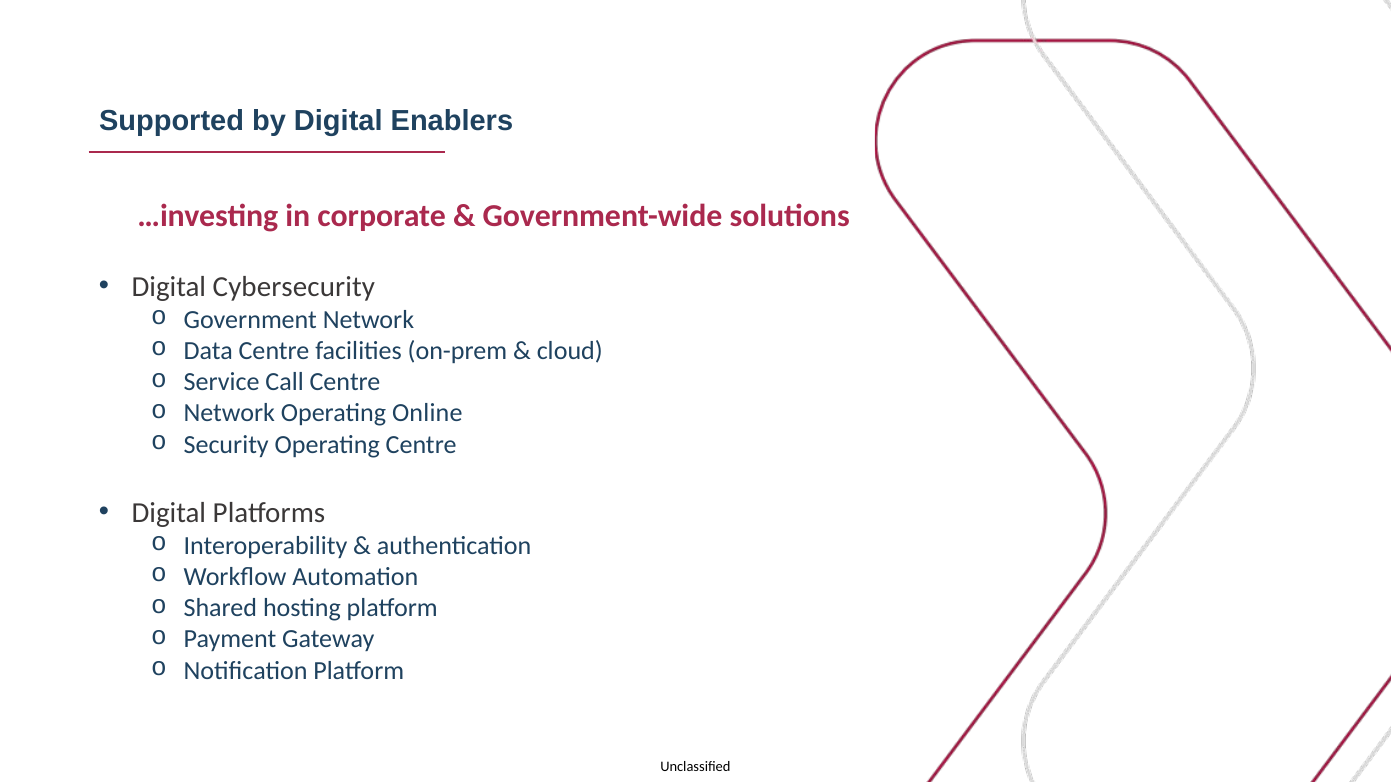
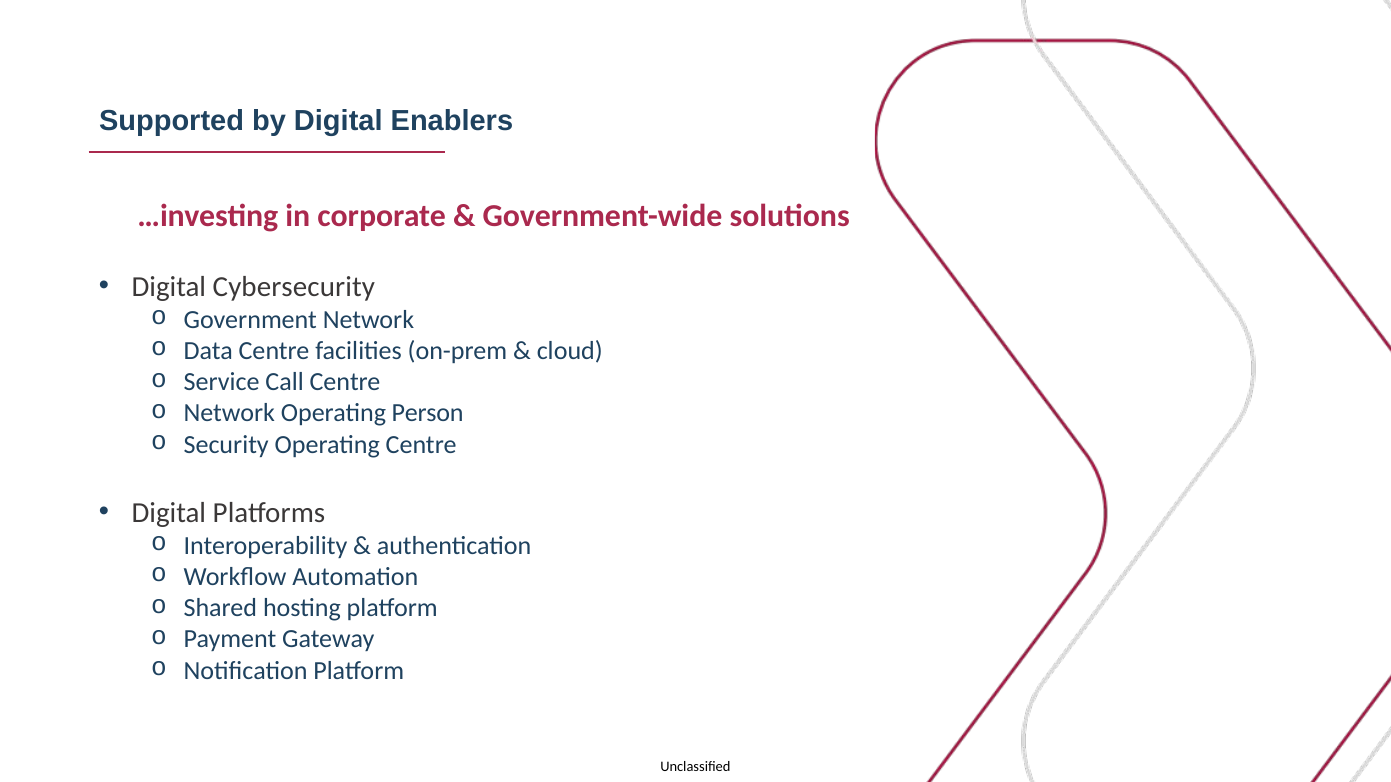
Online: Online -> Person
